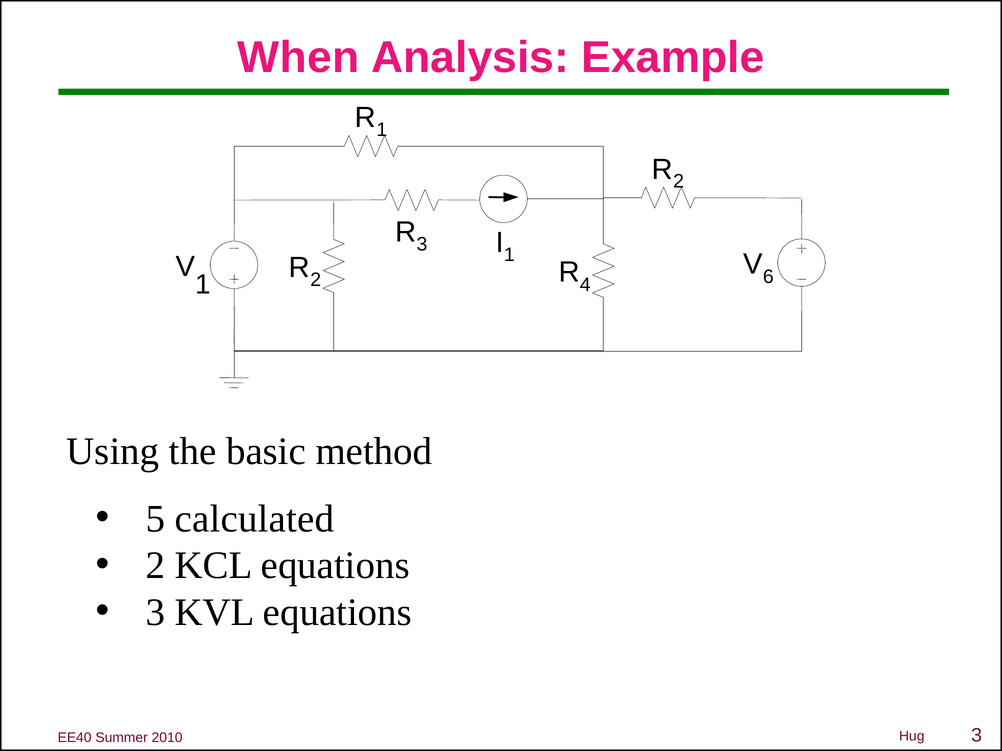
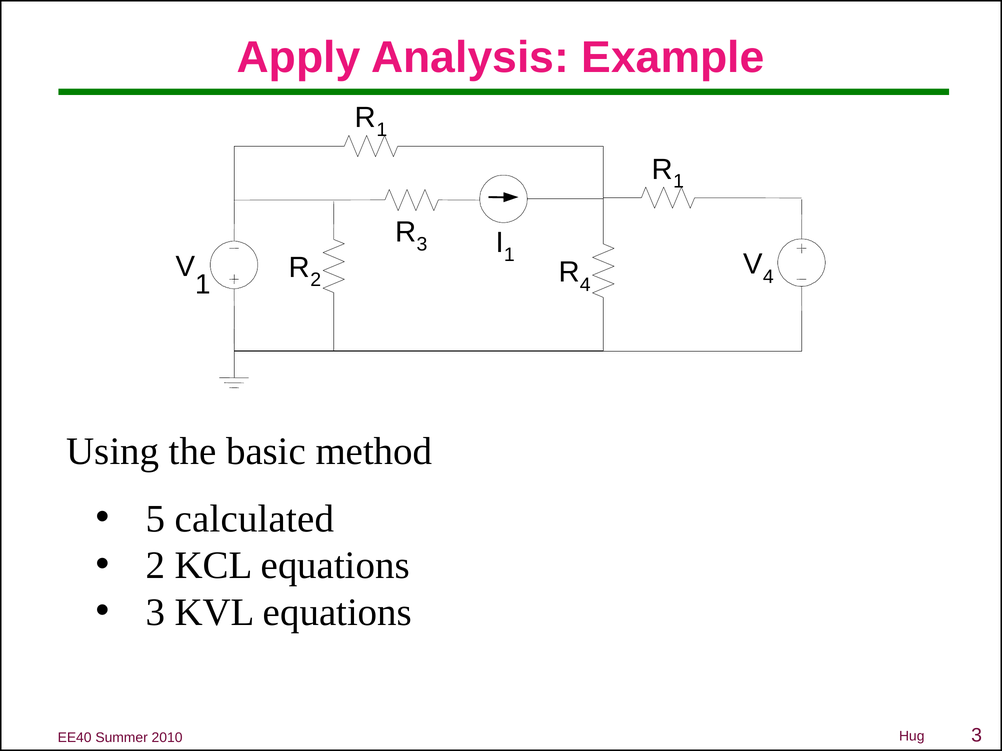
When: When -> Apply
2 at (679, 182): 2 -> 1
V 6: 6 -> 4
